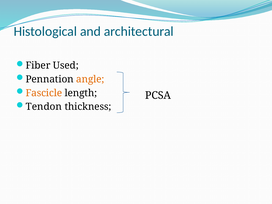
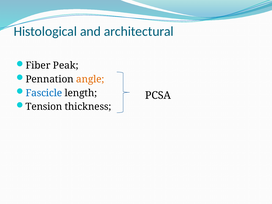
Used: Used -> Peak
Fascicle colour: orange -> blue
Tendon: Tendon -> Tension
